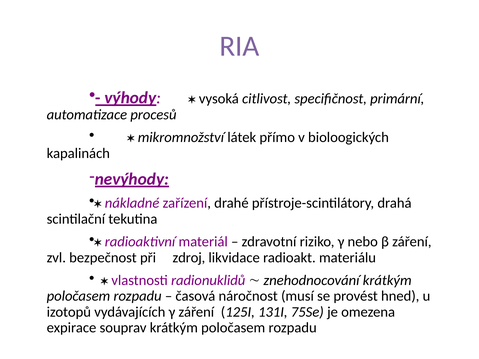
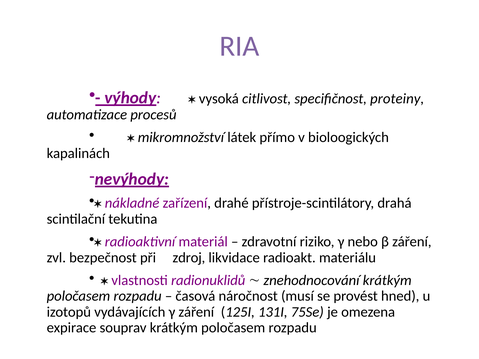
primární: primární -> proteiny
